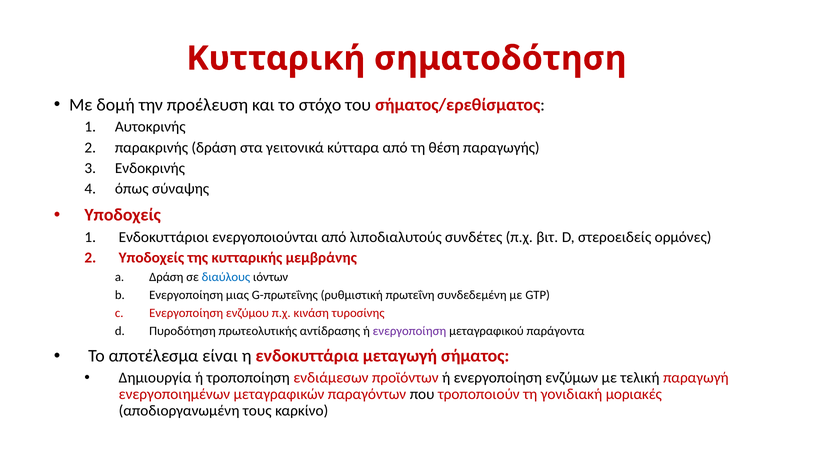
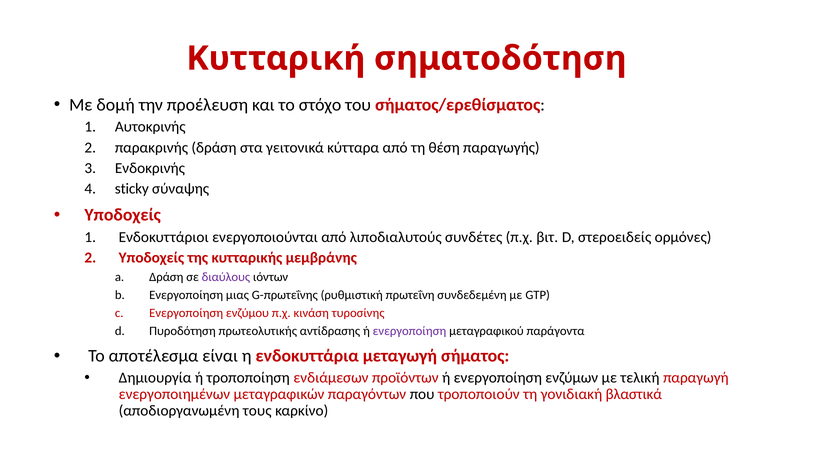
όπως: όπως -> sticky
διαύλους colour: blue -> purple
μοριακές: μοριακές -> βλαστικά
